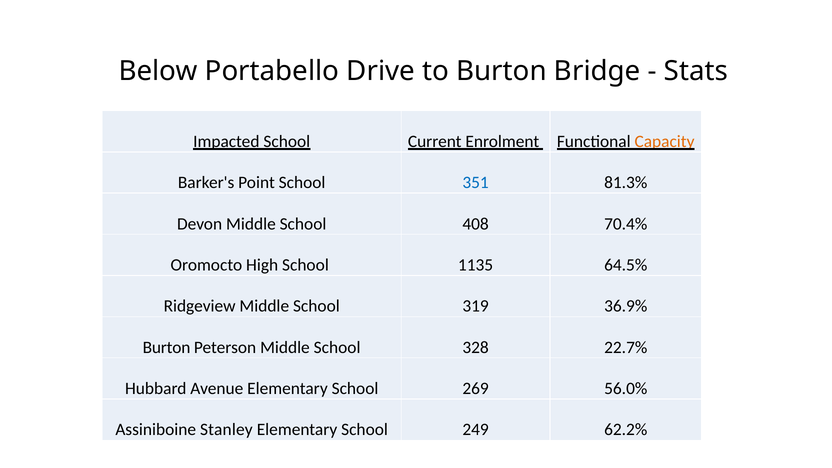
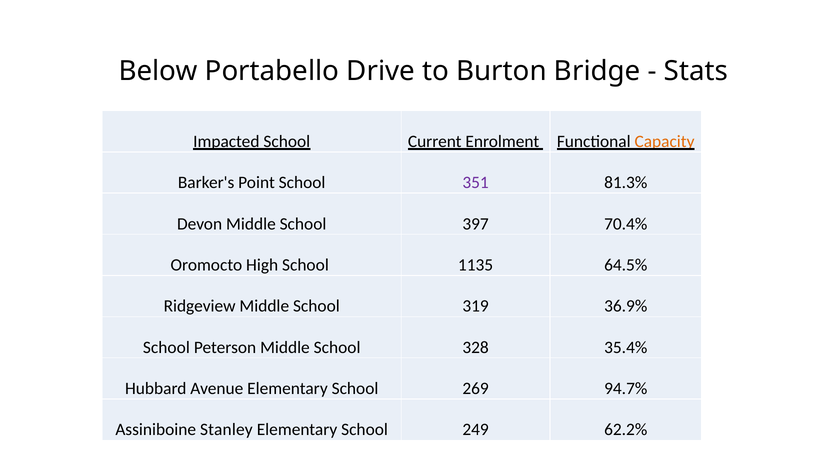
351 colour: blue -> purple
408: 408 -> 397
Burton at (167, 347): Burton -> School
22.7%: 22.7% -> 35.4%
56.0%: 56.0% -> 94.7%
